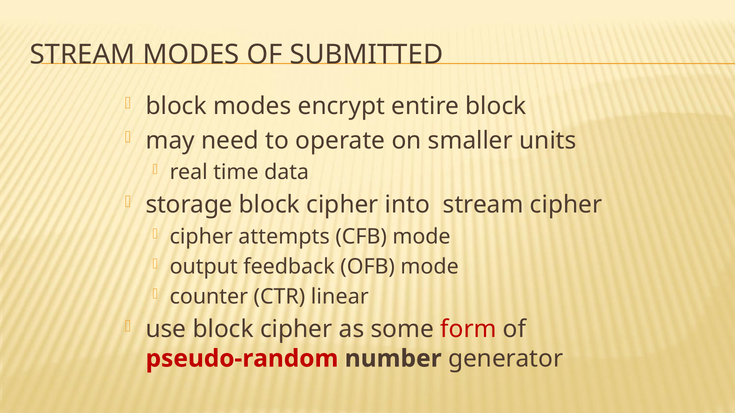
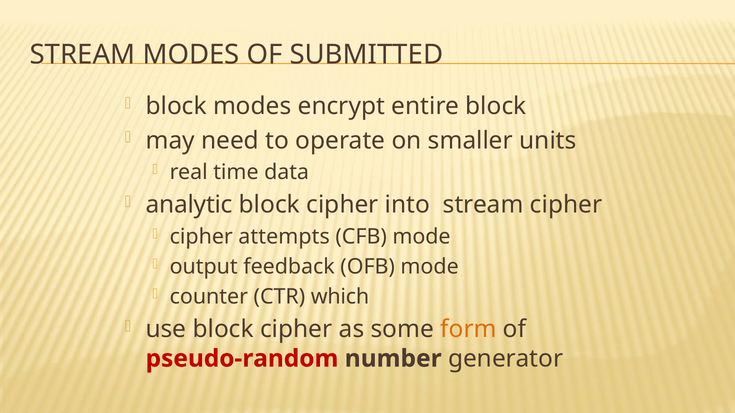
storage: storage -> analytic
linear: linear -> which
form colour: red -> orange
